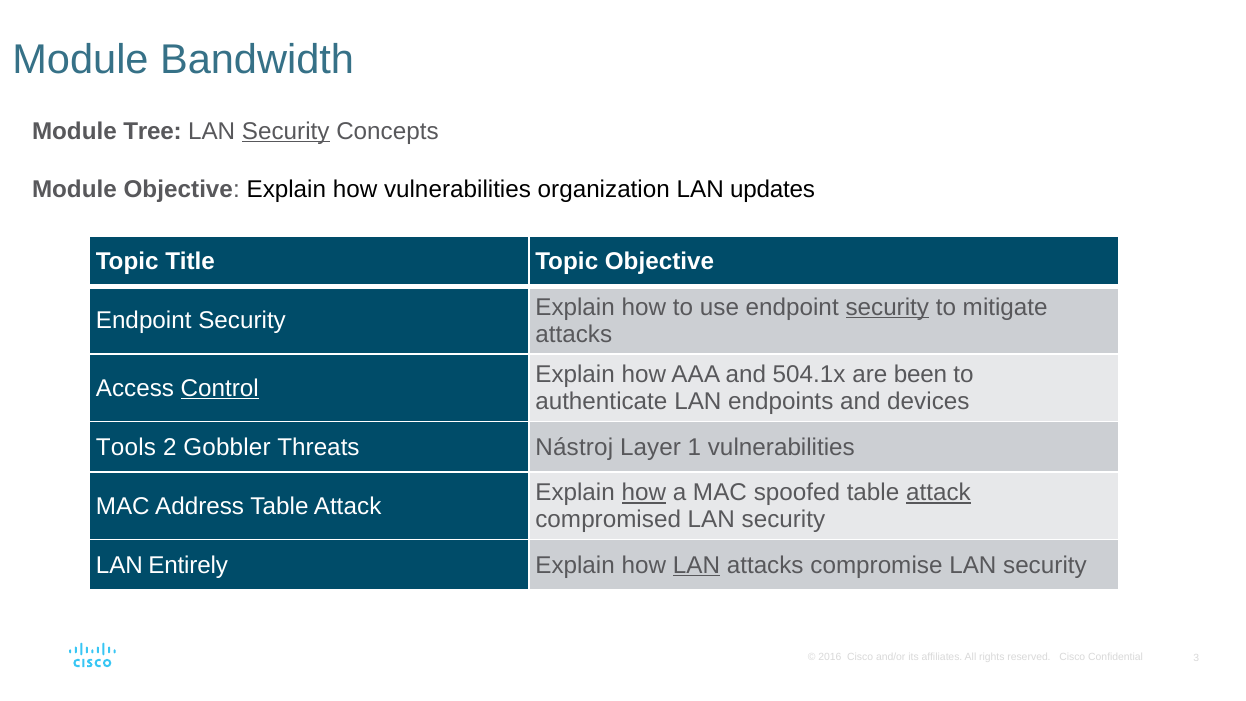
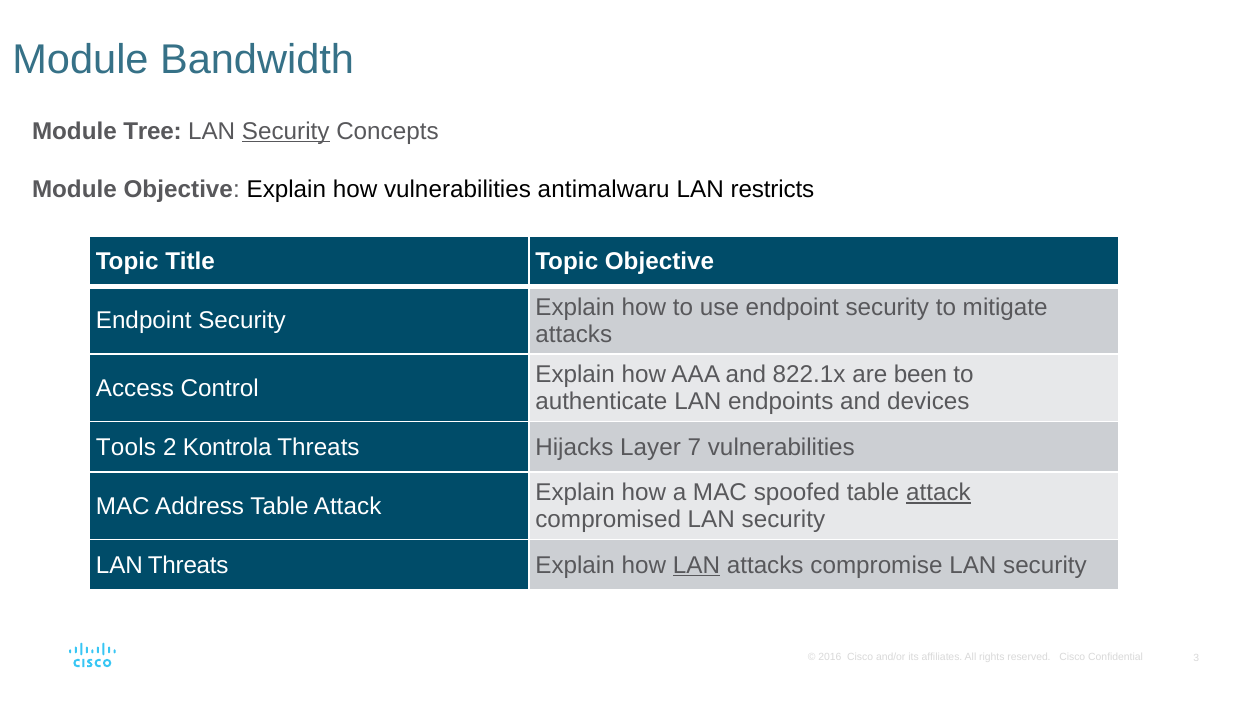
organization: organization -> antimalwaru
updates: updates -> restricts
security at (887, 307) underline: present -> none
504.1x: 504.1x -> 822.1x
Control underline: present -> none
Gobbler: Gobbler -> Kontrola
Nástroj: Nástroj -> Hijacks
1: 1 -> 7
how at (644, 493) underline: present -> none
LAN Entirely: Entirely -> Threats
